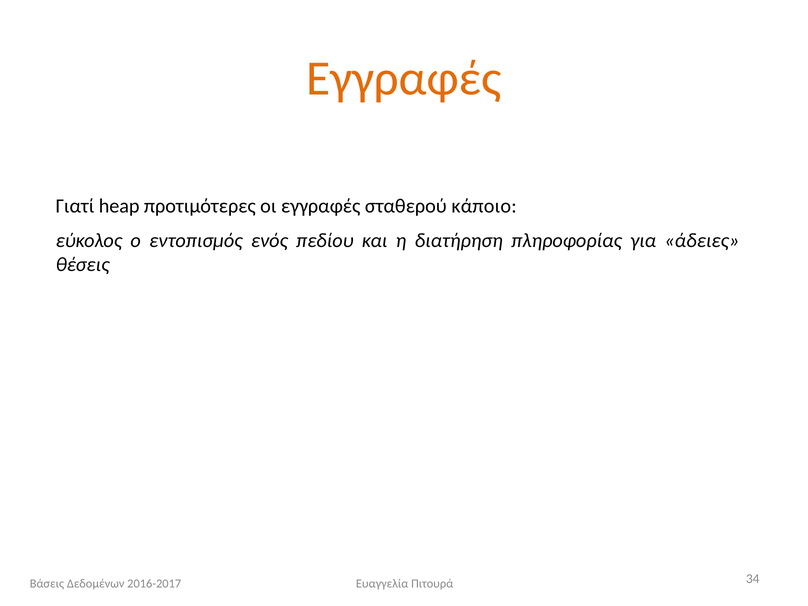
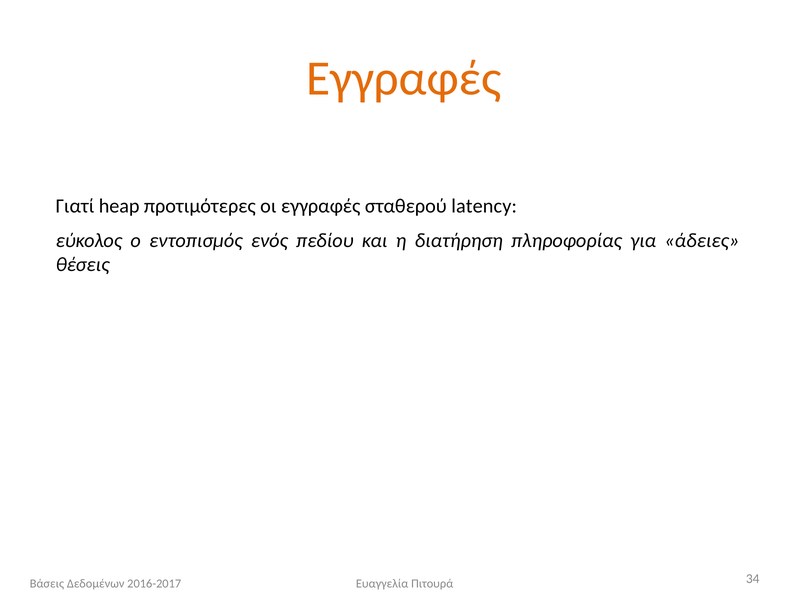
κάποιο: κάποιο -> latency
